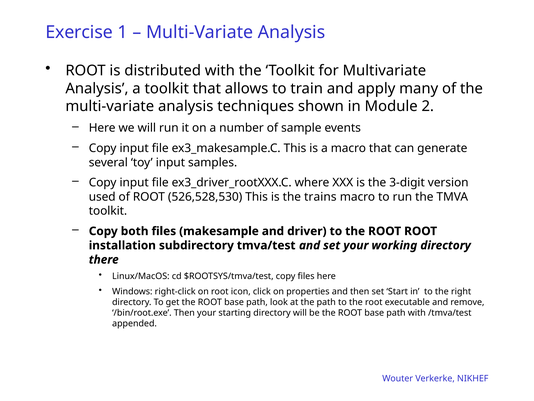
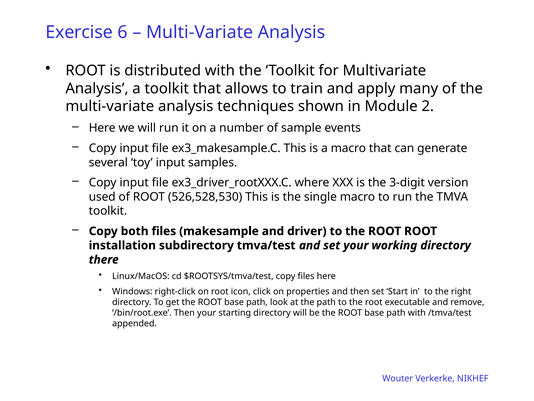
1: 1 -> 6
trains: trains -> single
